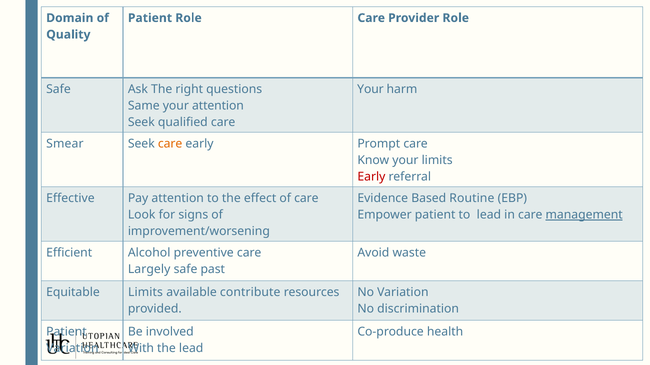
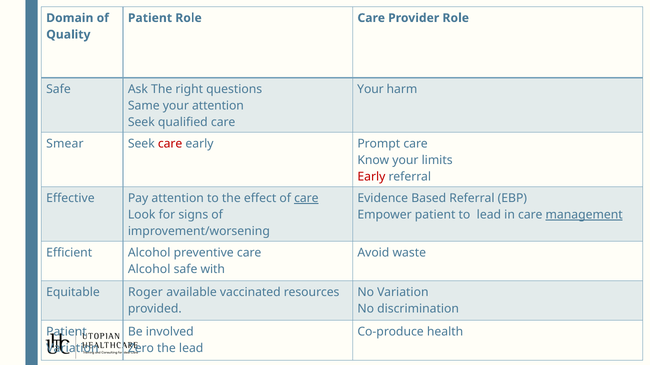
care at (170, 144) colour: orange -> red
care at (306, 199) underline: none -> present
Based Routine: Routine -> Referral
Largely at (149, 270): Largely -> Alcohol
past: past -> with
Equitable Limits: Limits -> Roger
contribute: contribute -> vaccinated
With: With -> Zero
